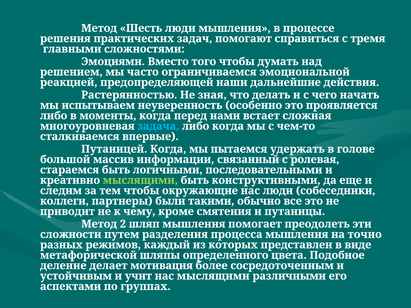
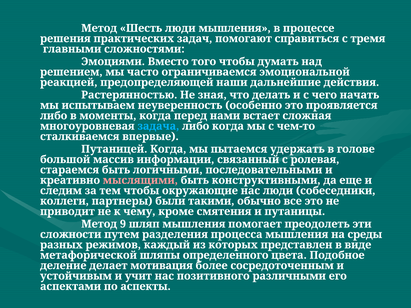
мыслящими at (140, 180) colour: light green -> pink
2: 2 -> 9
точно: точно -> среды
нас мыслящими: мыслящими -> позитивного
группах: группах -> аспекты
